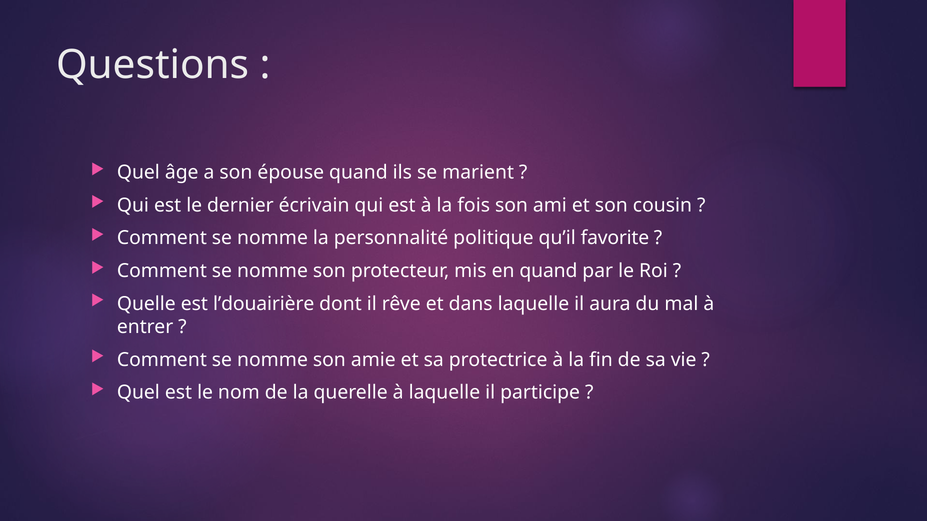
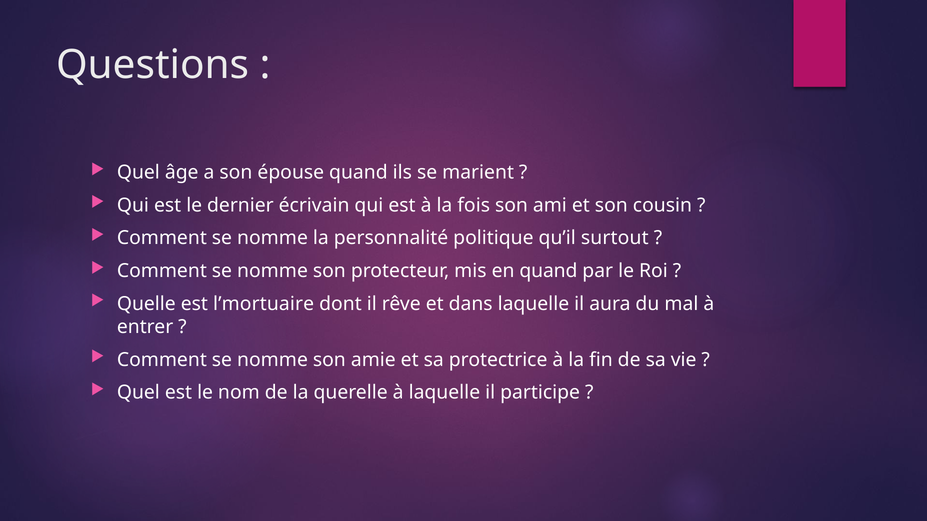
favorite: favorite -> surtout
l’douairière: l’douairière -> l’mortuaire
